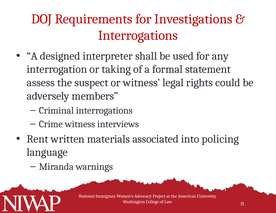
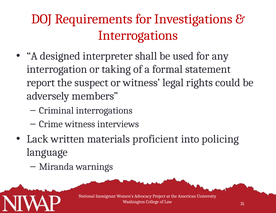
assess: assess -> report
Rent: Rent -> Lack
associated: associated -> proficient
